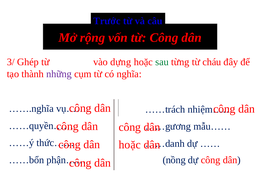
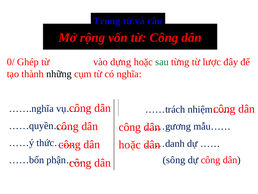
Trước: Trước -> Trong
3/: 3/ -> 0/
cháu: cháu -> lược
những colour: purple -> black
nồng: nồng -> sông
